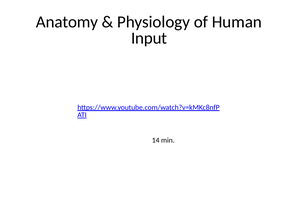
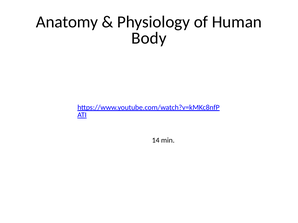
Input: Input -> Body
